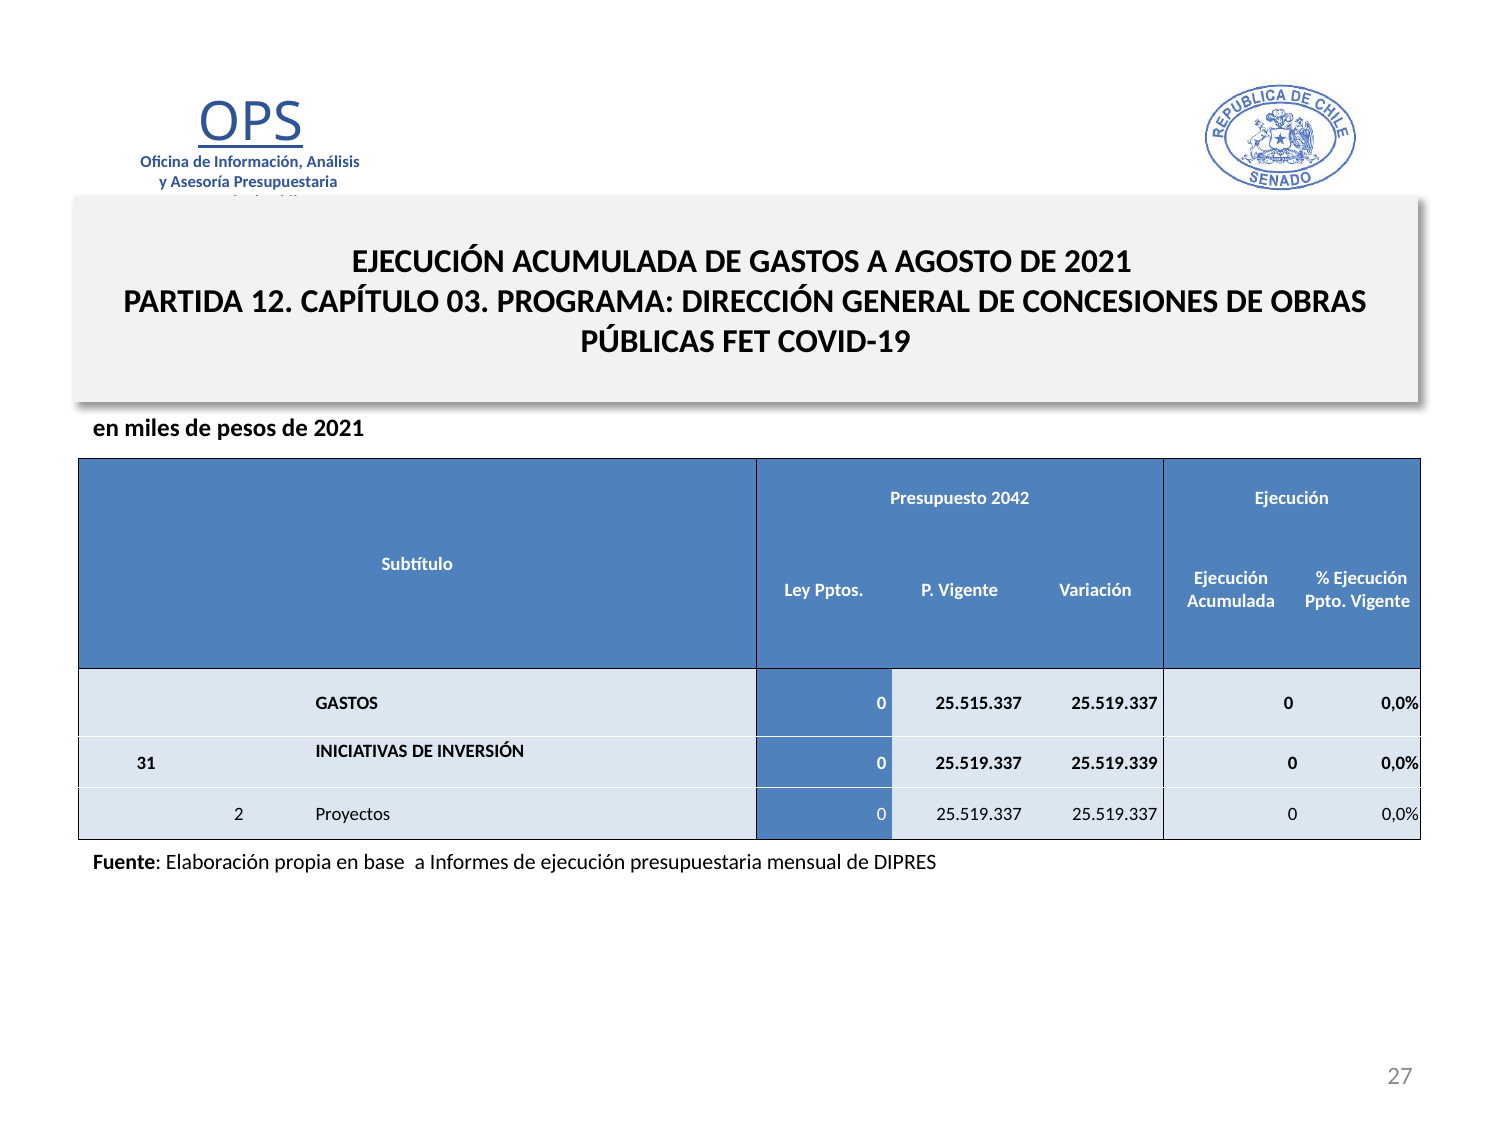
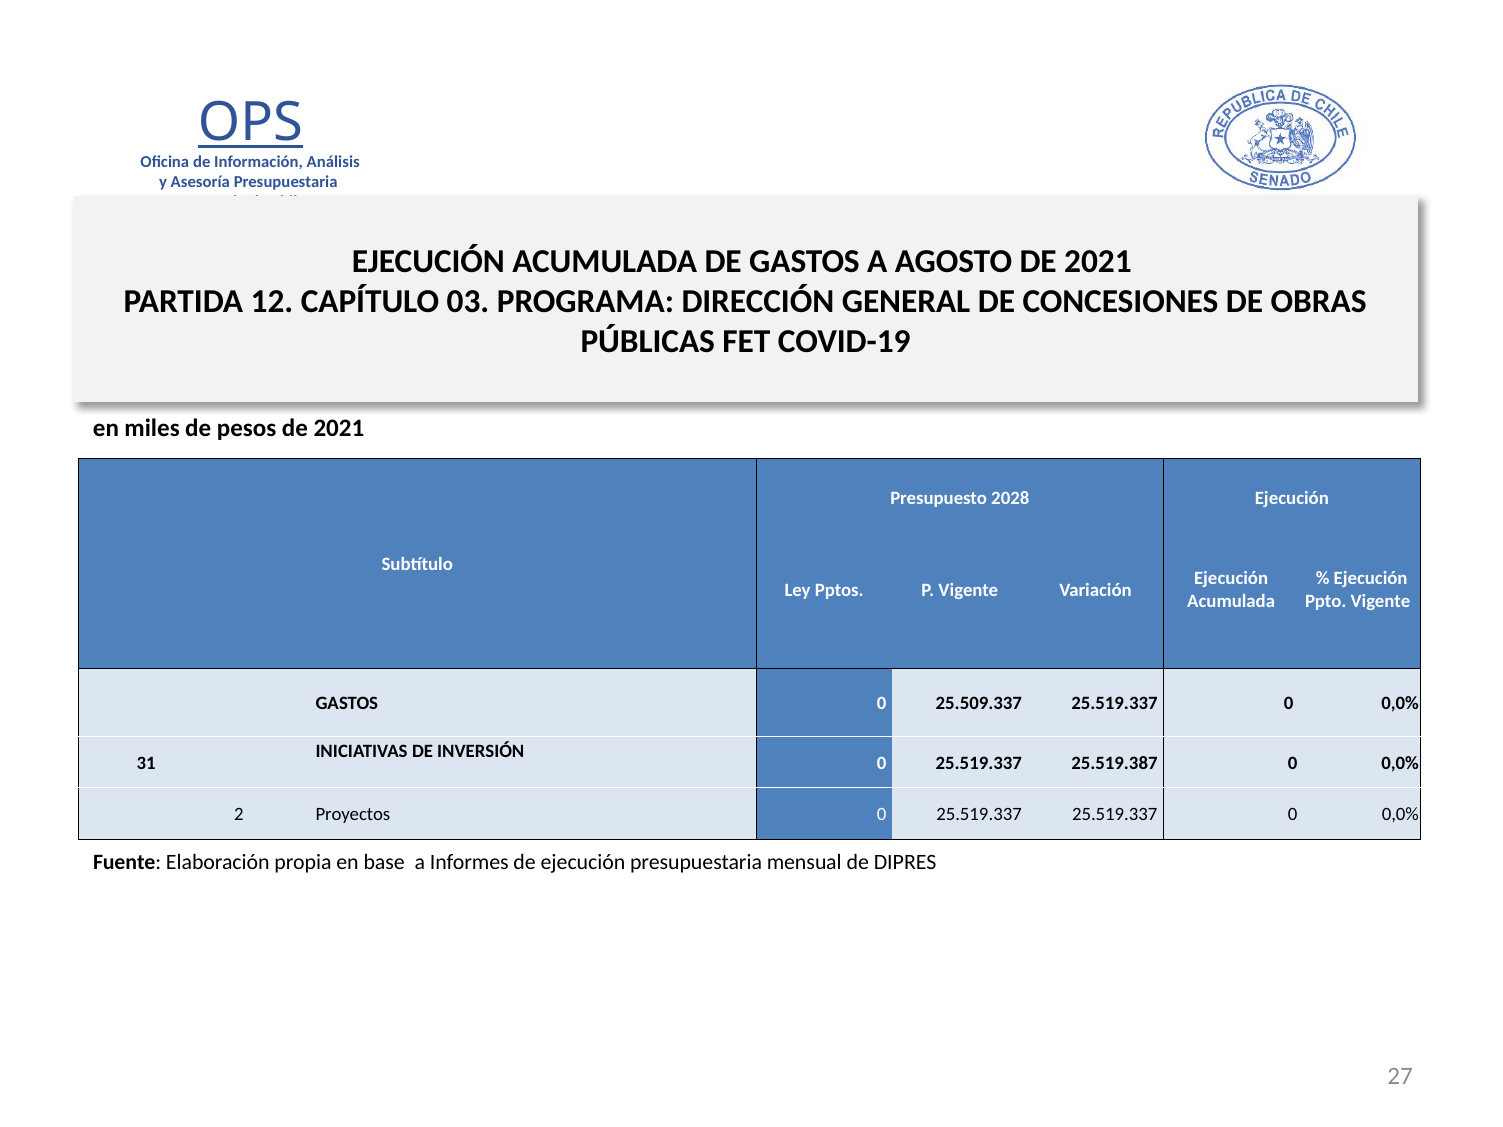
2042: 2042 -> 2028
25.515.337: 25.515.337 -> 25.509.337
25.519.339: 25.519.339 -> 25.519.387
